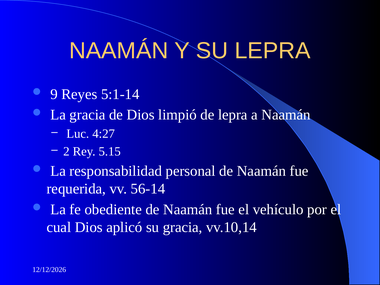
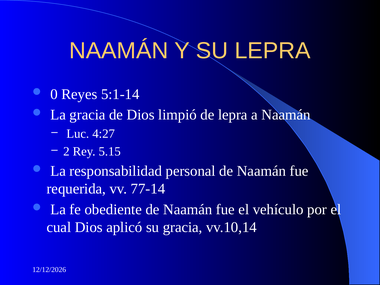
9: 9 -> 0
56-14: 56-14 -> 77-14
